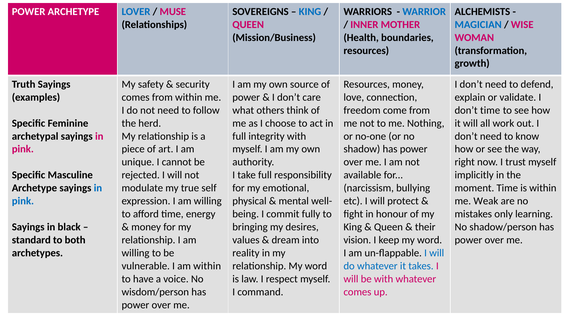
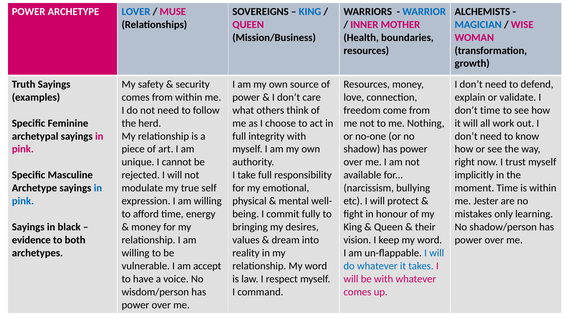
Weak: Weak -> Jester
standard: standard -> evidence
am within: within -> accept
